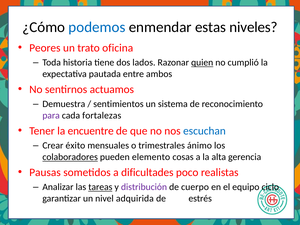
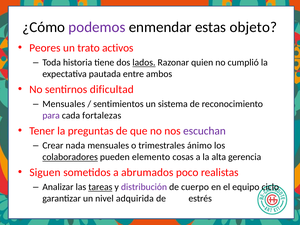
podemos colour: blue -> purple
niveles: niveles -> objeto
oficina: oficina -> activos
lados underline: none -> present
quien underline: present -> none
actuamos: actuamos -> dificultad
Demuestra at (64, 104): Demuestra -> Mensuales
encuentre: encuentre -> preguntas
escuchan colour: blue -> purple
éxito: éxito -> nada
Pausas: Pausas -> Siguen
dificultades: dificultades -> abrumados
